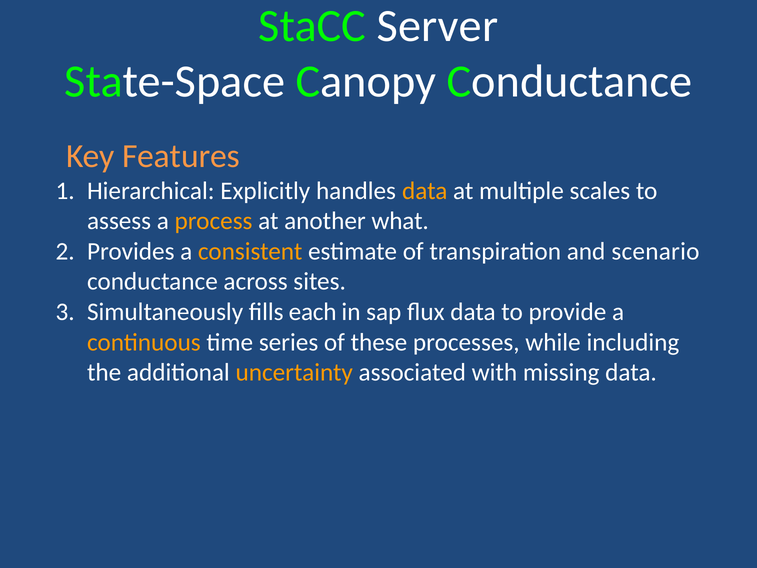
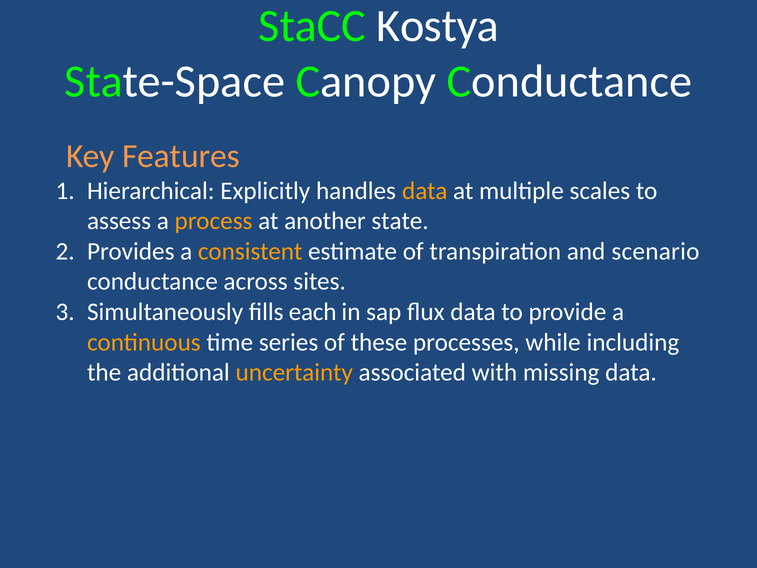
Server: Server -> Kostya
what: what -> state
